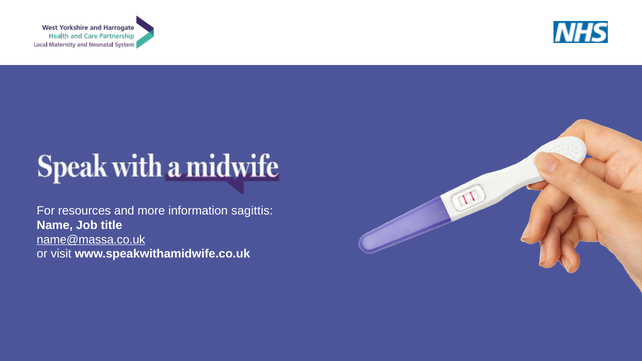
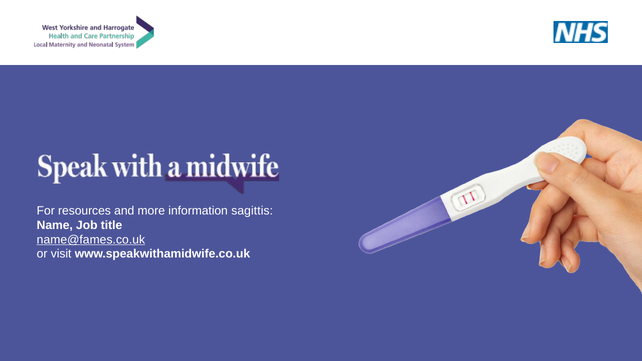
name@massa.co.uk: name@massa.co.uk -> name@fames.co.uk
